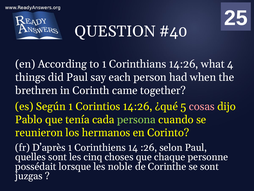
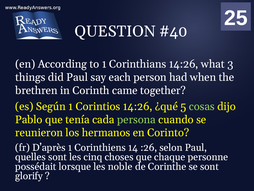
4: 4 -> 3
cosas colour: pink -> light green
juzgas: juzgas -> glorify
